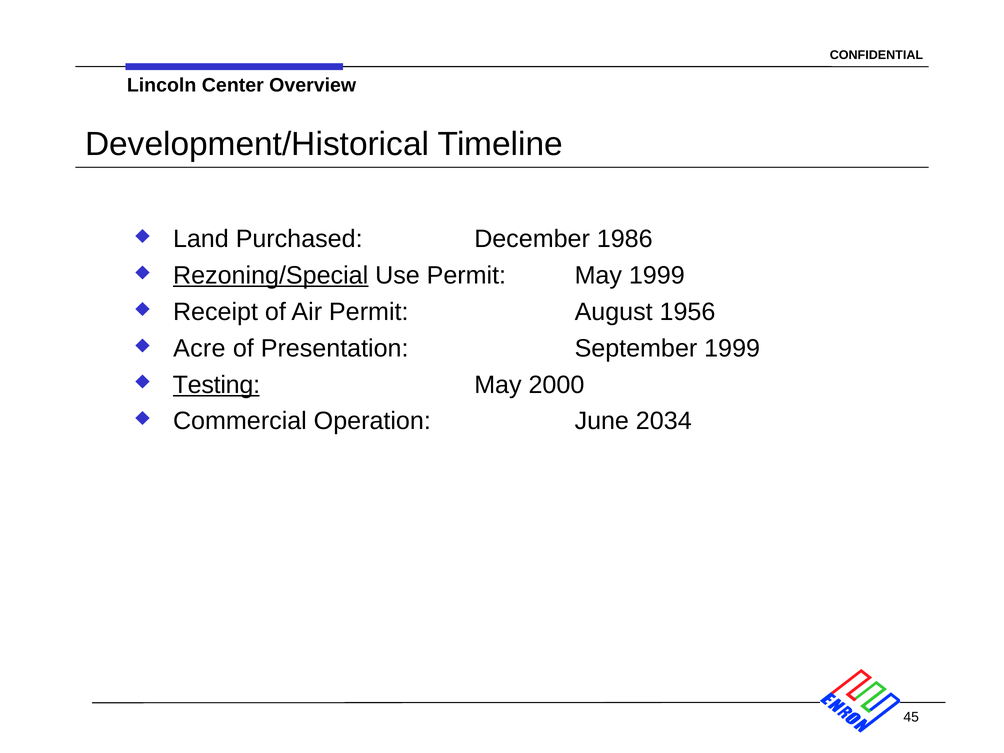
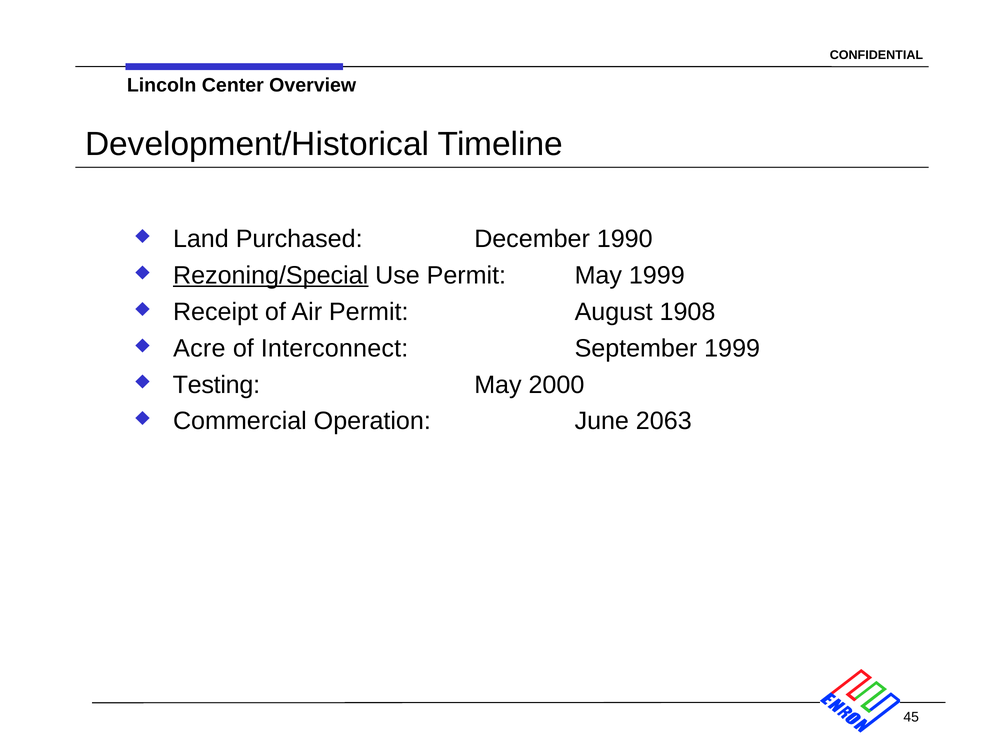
1986: 1986 -> 1990
1956: 1956 -> 1908
Presentation: Presentation -> Interconnect
Testing underline: present -> none
2034: 2034 -> 2063
